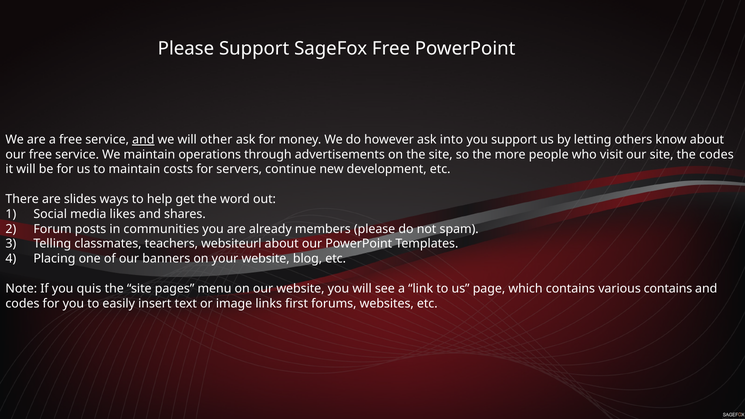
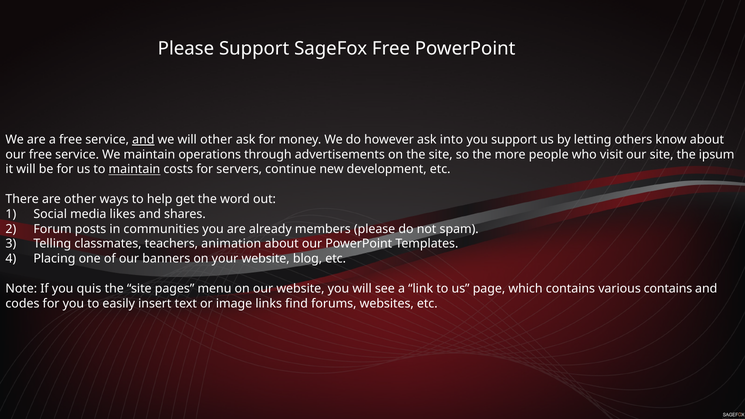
the codes: codes -> ipsum
maintain at (134, 169) underline: none -> present
are slides: slides -> other
websiteurl: websiteurl -> animation
first: first -> find
